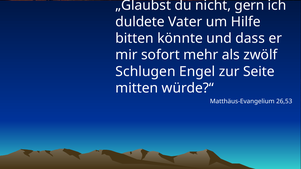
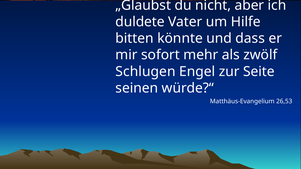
gern: gern -> aber
mitten: mitten -> seinen
